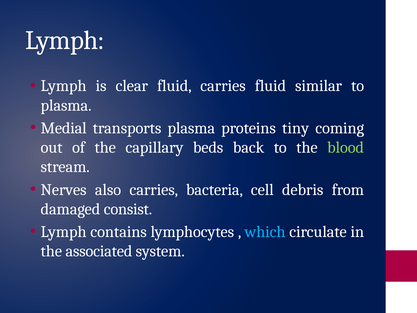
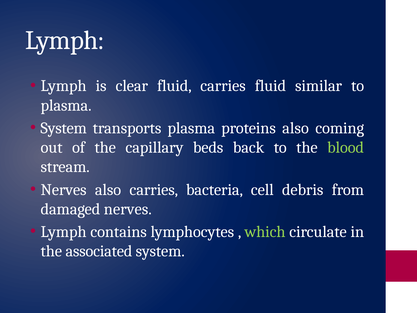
Medial at (64, 128): Medial -> System
proteins tiny: tiny -> also
damaged consist: consist -> nerves
which colour: light blue -> light green
